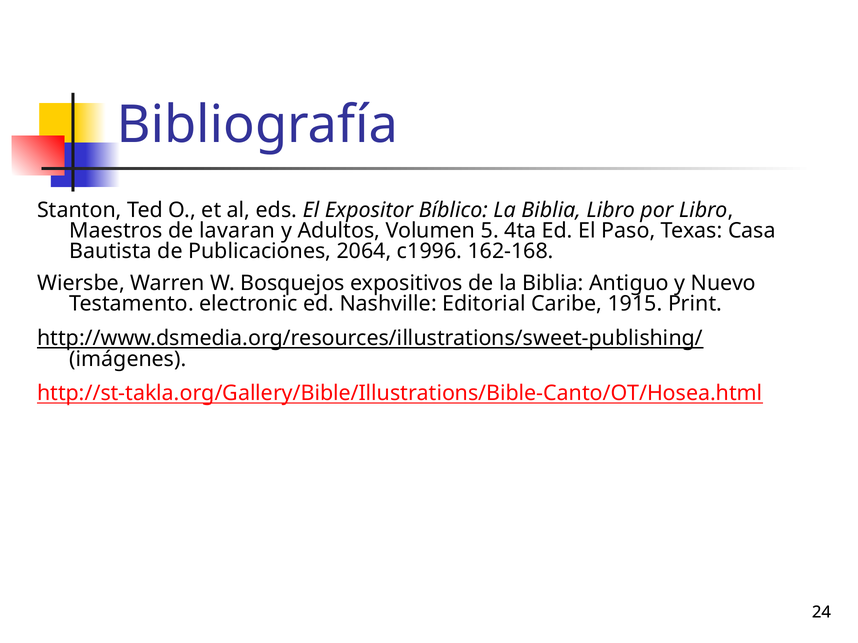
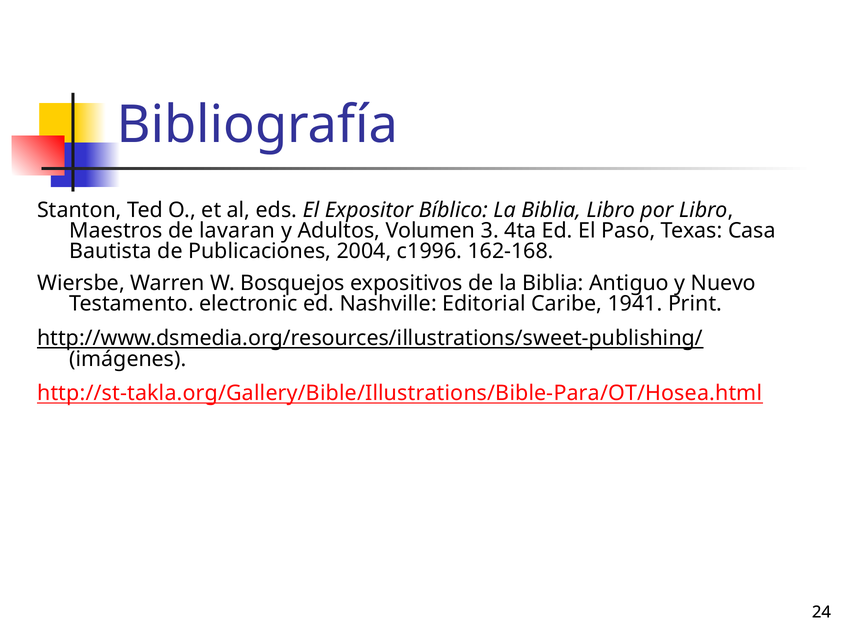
5: 5 -> 3
2064: 2064 -> 2004
1915: 1915 -> 1941
http://st-takla.org/Gallery/Bible/Illustrations/Bible-Canto/OT/Hosea.html: http://st-takla.org/Gallery/Bible/Illustrations/Bible-Canto/OT/Hosea.html -> http://st-takla.org/Gallery/Bible/Illustrations/Bible-Para/OT/Hosea.html
